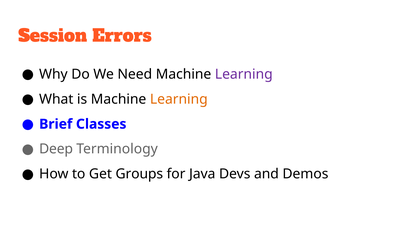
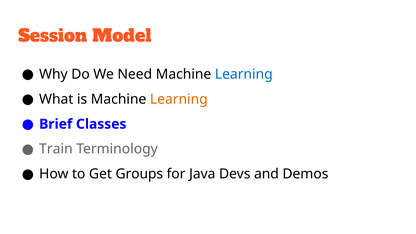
Errors: Errors -> Model
Learning at (244, 74) colour: purple -> blue
Deep: Deep -> Train
